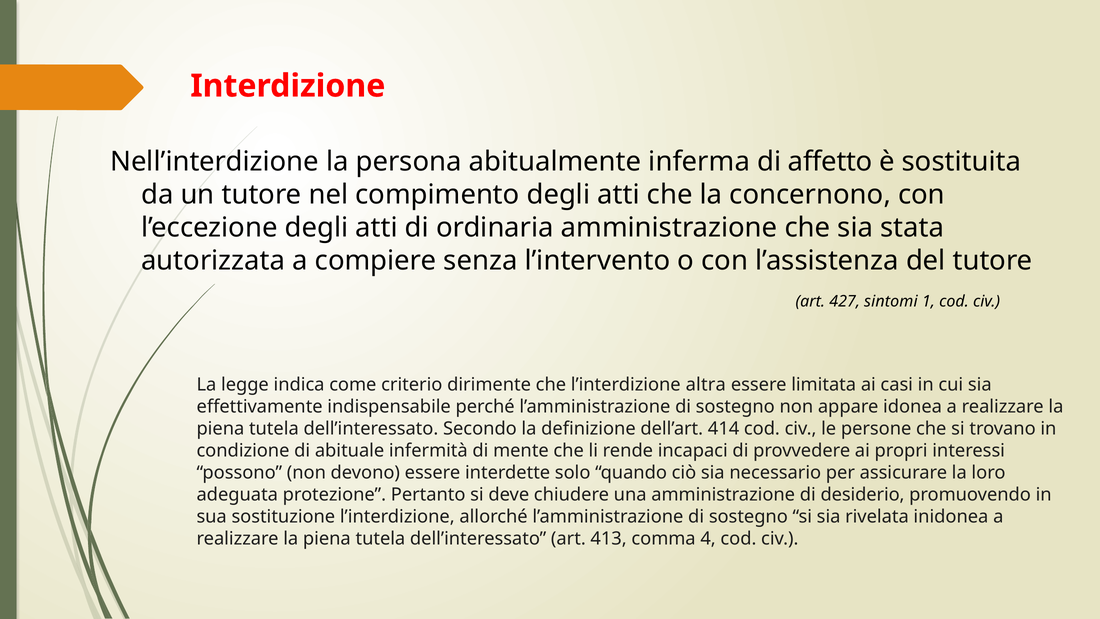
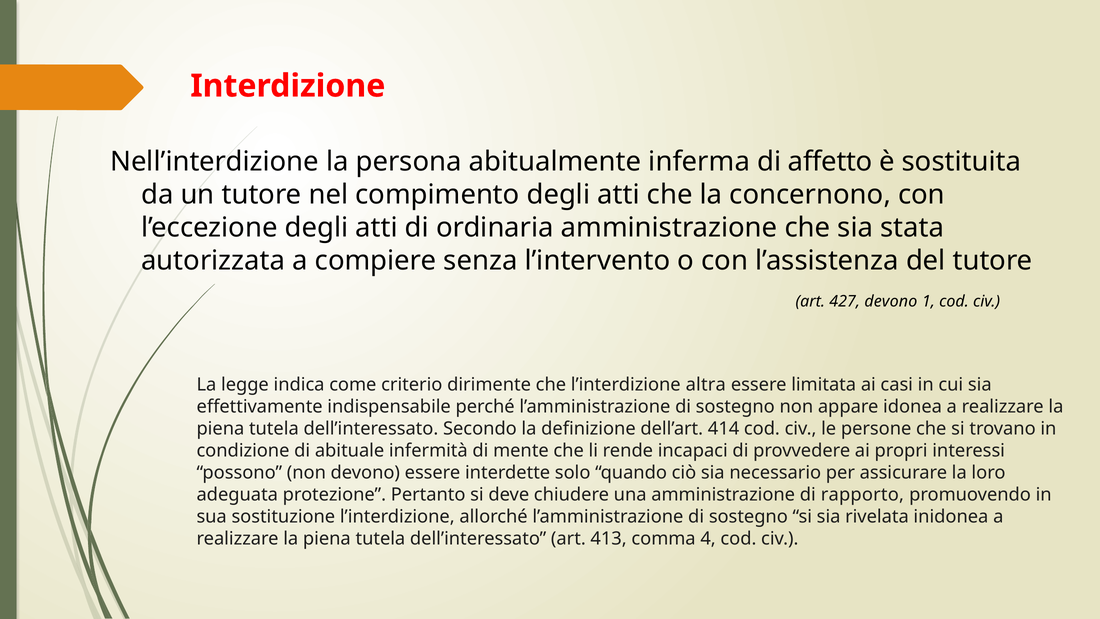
427 sintomi: sintomi -> devono
desiderio: desiderio -> rapporto
